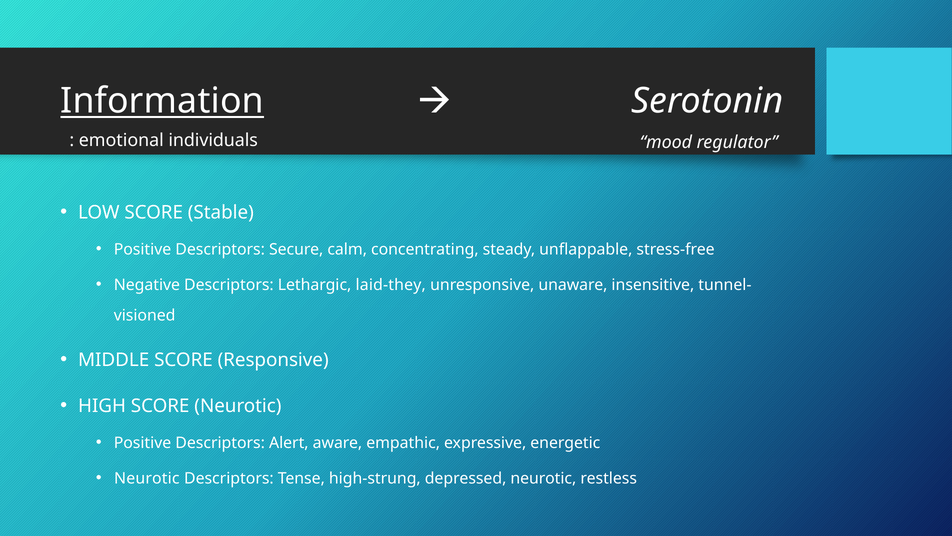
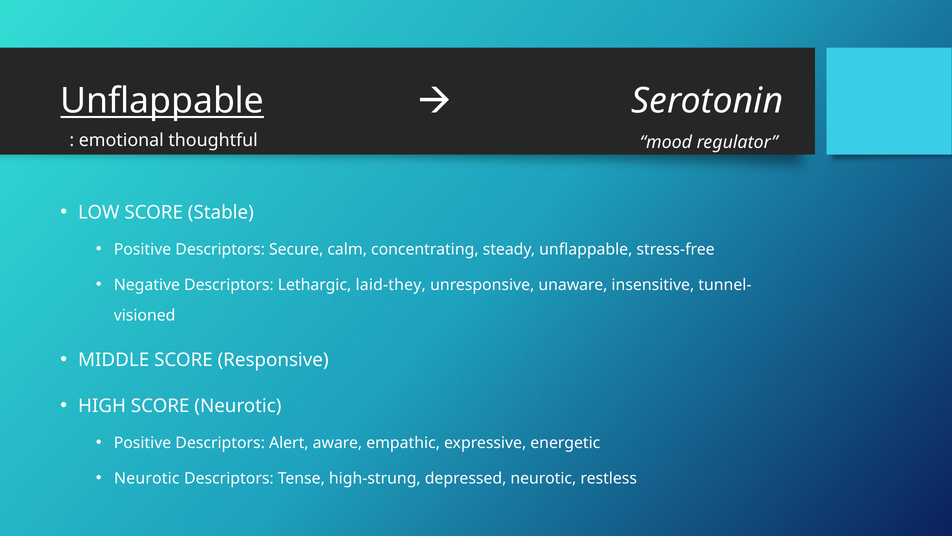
Information at (162, 101): Information -> Unflappable
individuals: individuals -> thoughtful
